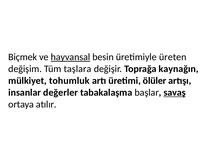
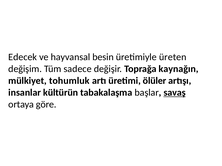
Biçmek: Biçmek -> Edecek
hayvansal underline: present -> none
taşlara: taşlara -> sadece
değerler: değerler -> kültürün
atılır: atılır -> göre
